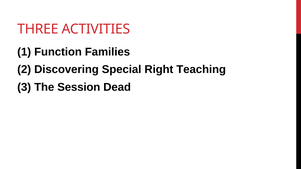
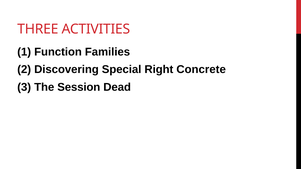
Teaching: Teaching -> Concrete
